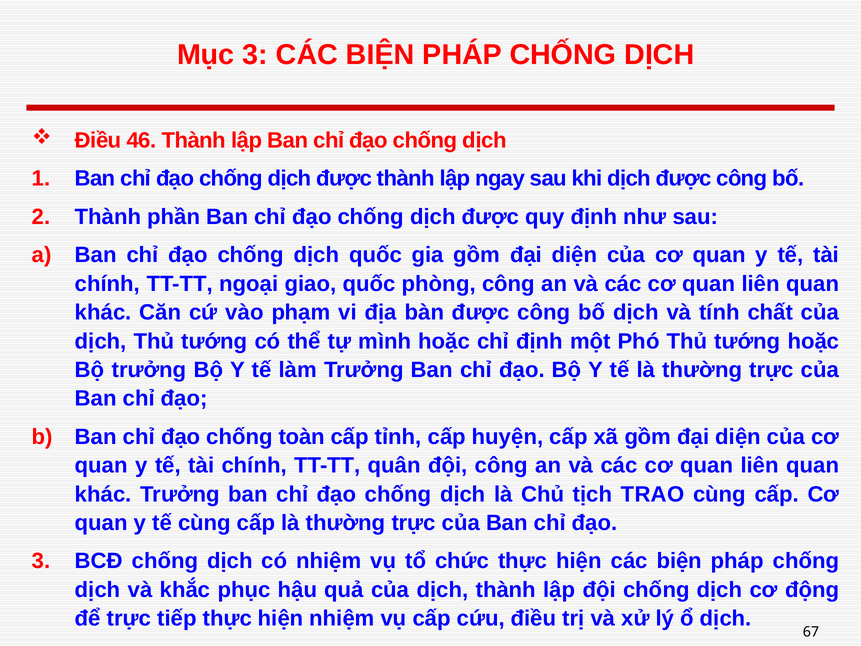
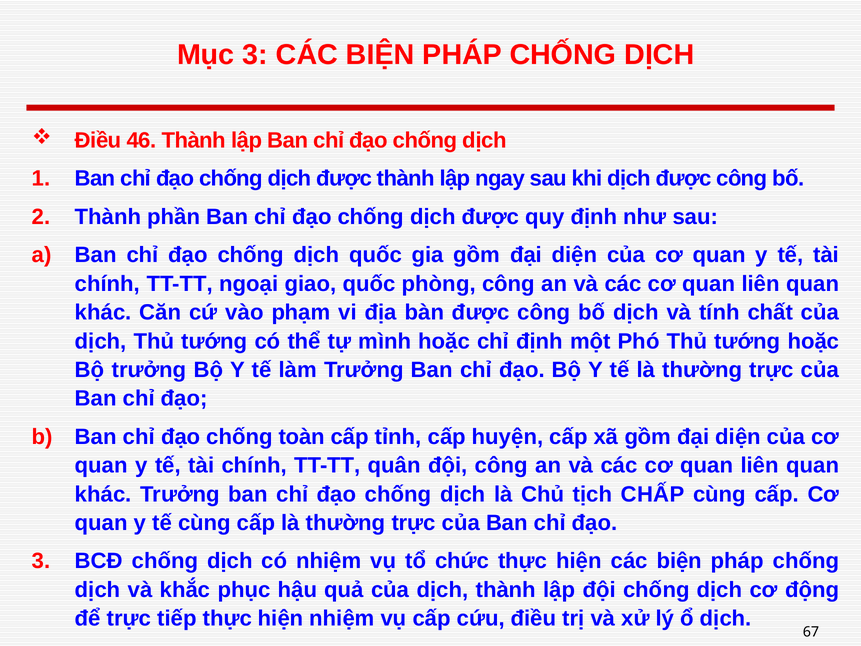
TRAO: TRAO -> CHẤP
